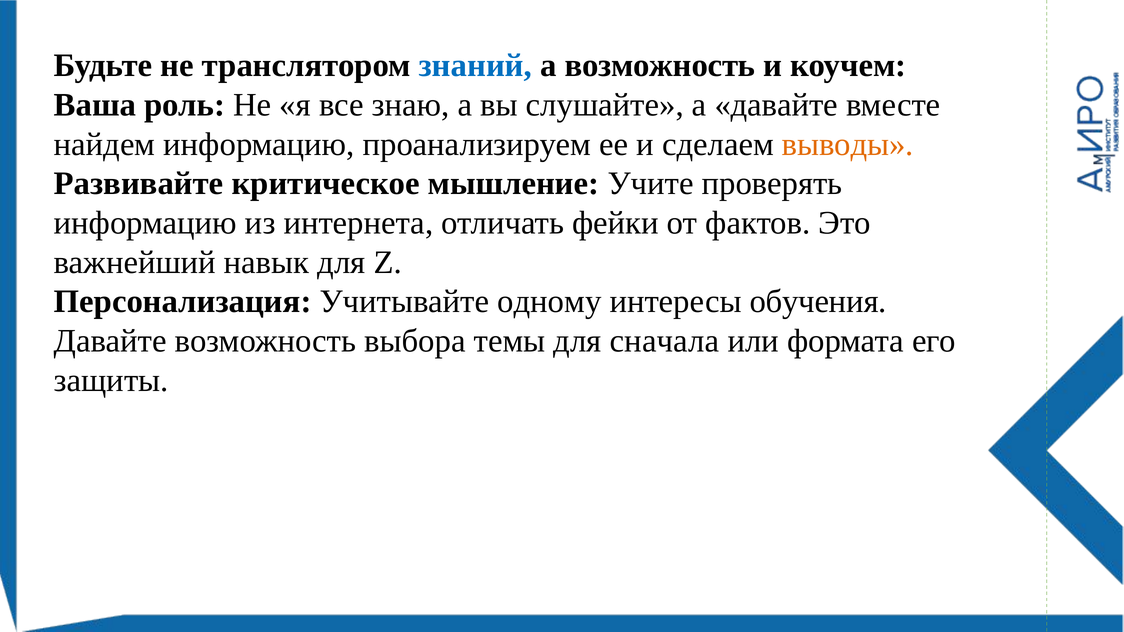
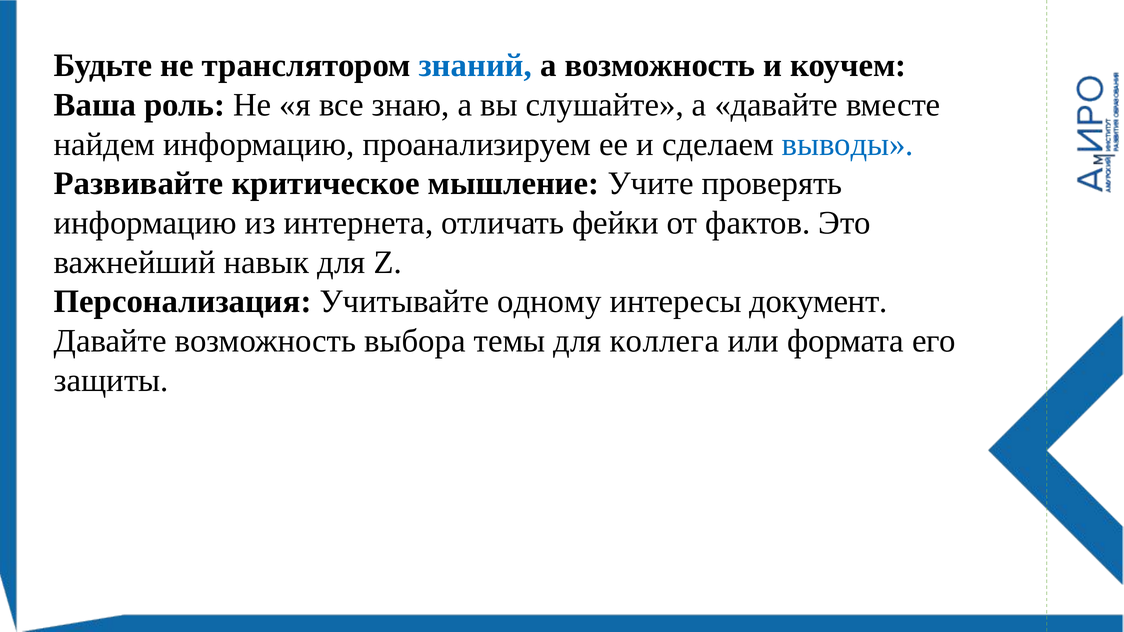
выводы colour: orange -> blue
обучения: обучения -> документ
сначала: сначала -> коллега
